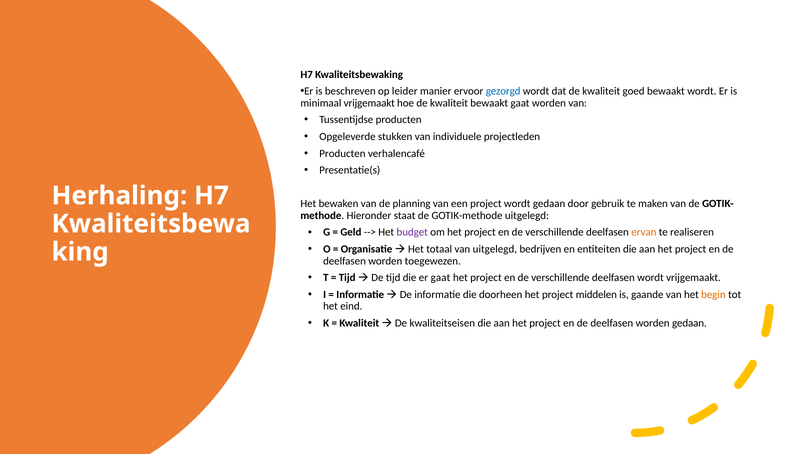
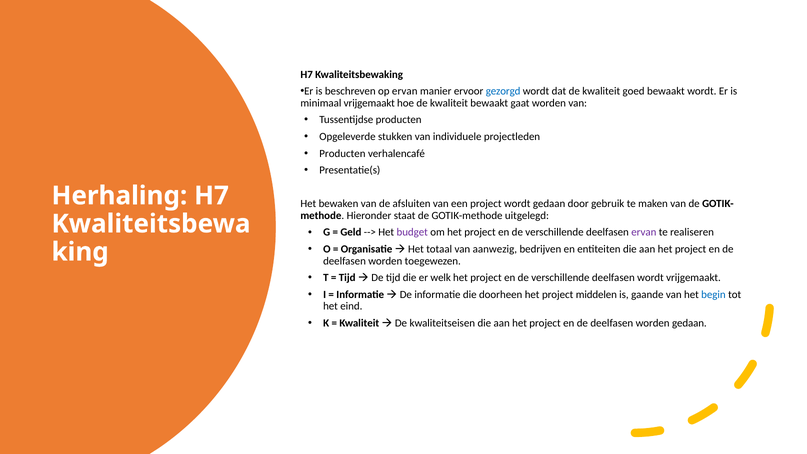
op leider: leider -> ervan
planning: planning -> afsluiten
ervan at (644, 232) colour: orange -> purple
van uitgelegd: uitgelegd -> aanwezig
er gaat: gaat -> welk
begin colour: orange -> blue
